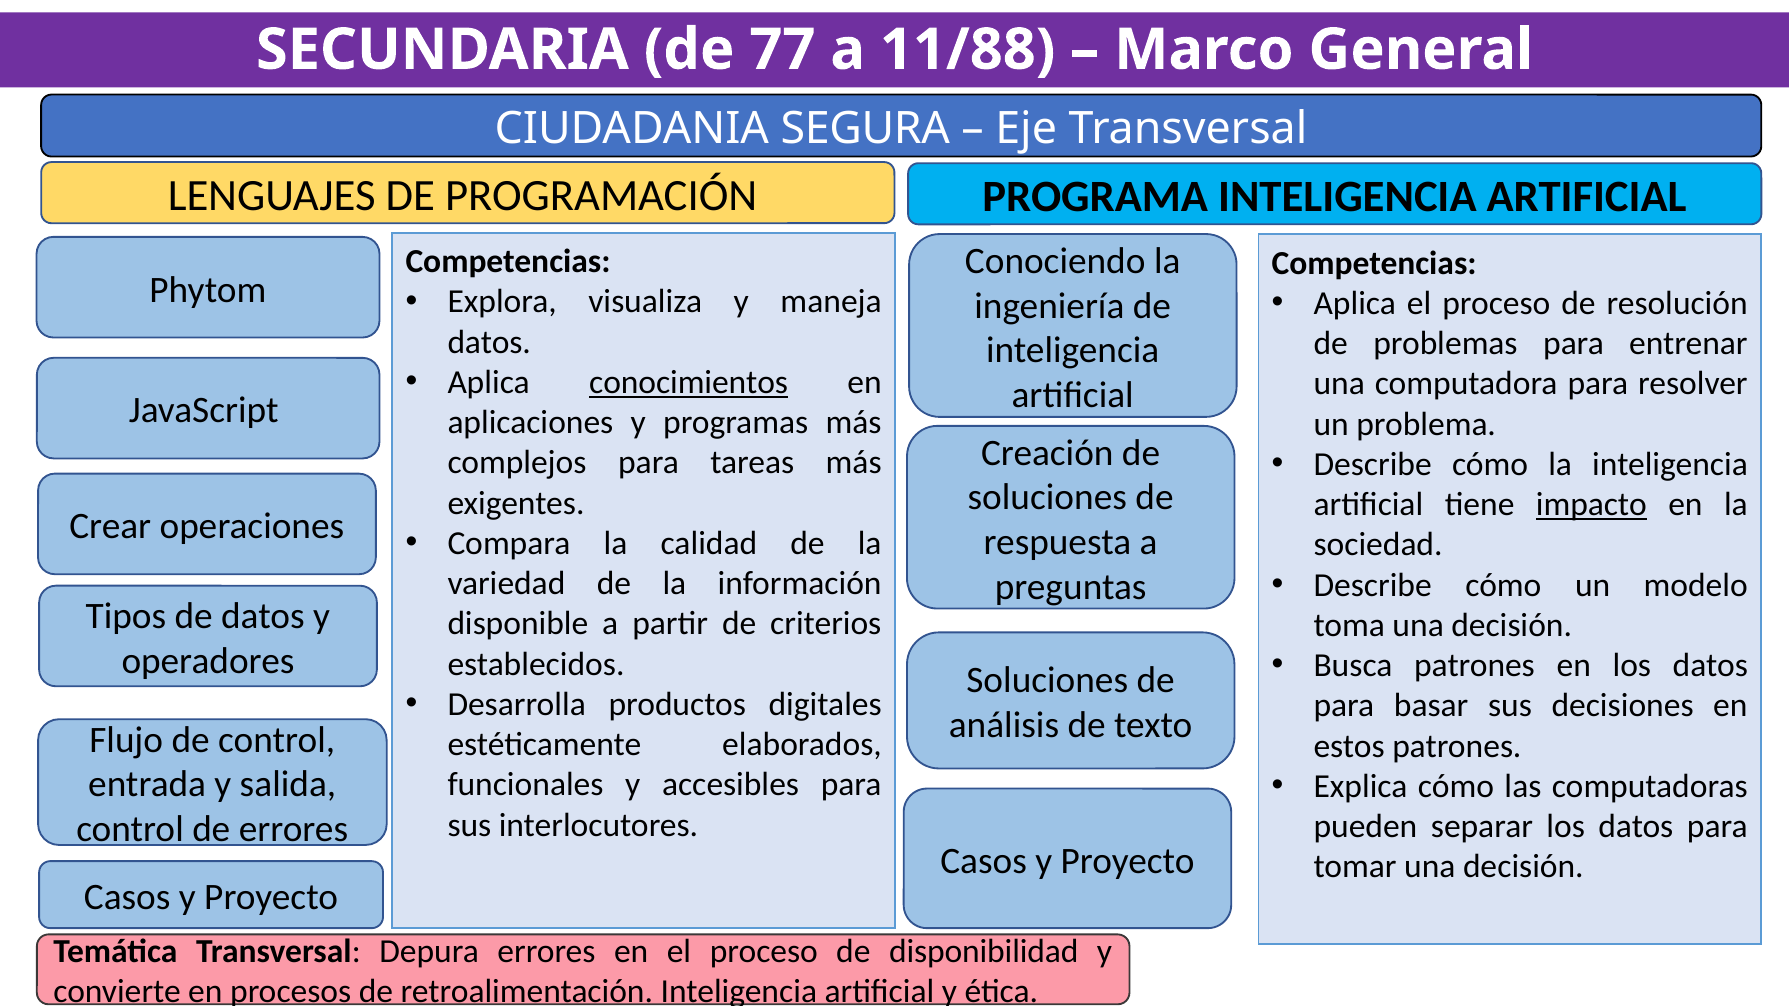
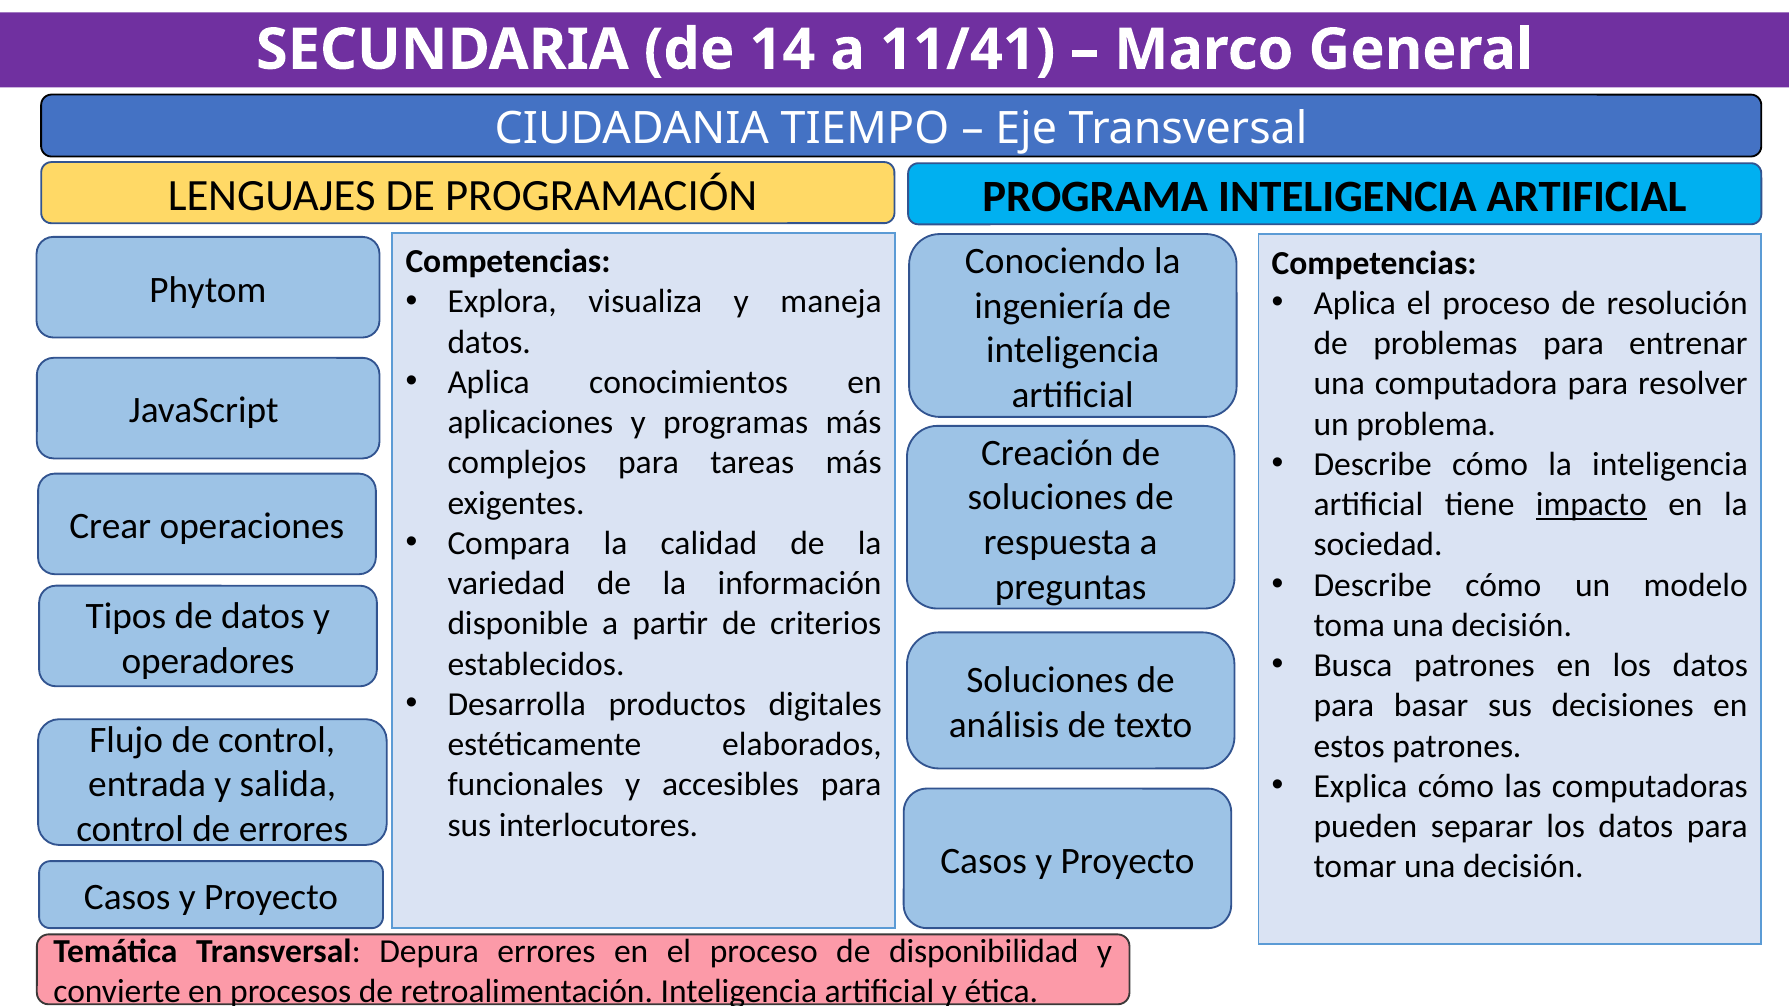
77: 77 -> 14
11/88: 11/88 -> 11/41
SEGURA: SEGURA -> TIEMPO
conocimientos underline: present -> none
